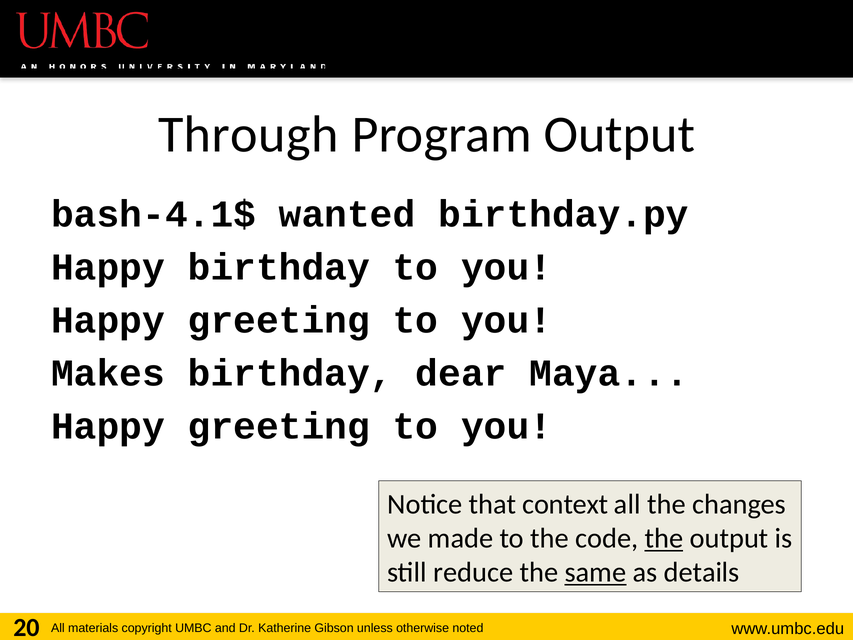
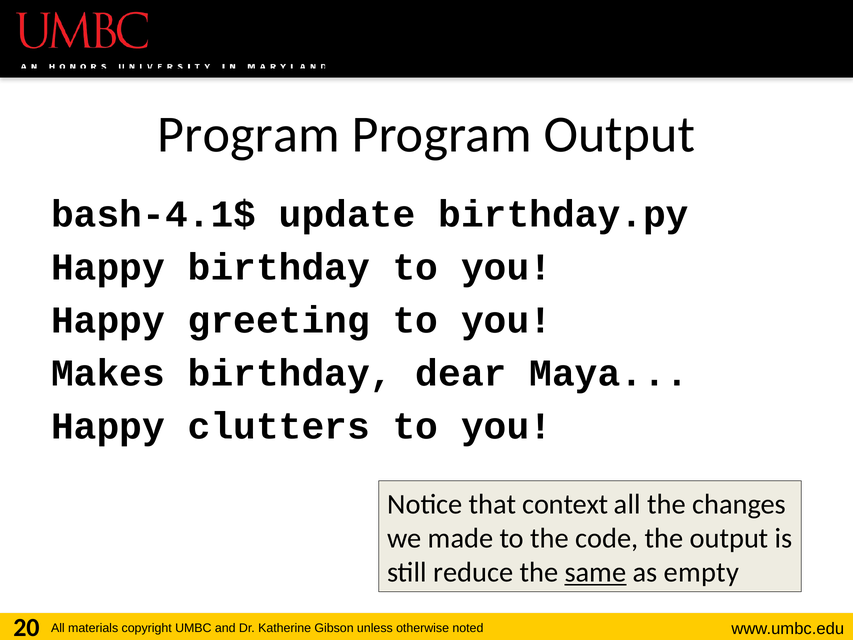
Through at (248, 135): Through -> Program
wanted: wanted -> update
greeting at (279, 426): greeting -> clutters
the at (664, 538) underline: present -> none
details: details -> empty
